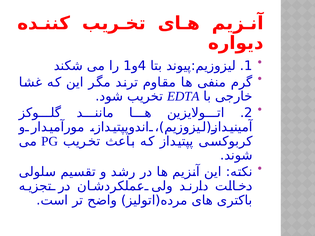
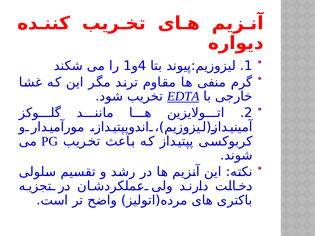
EDTA underline: none -> present
